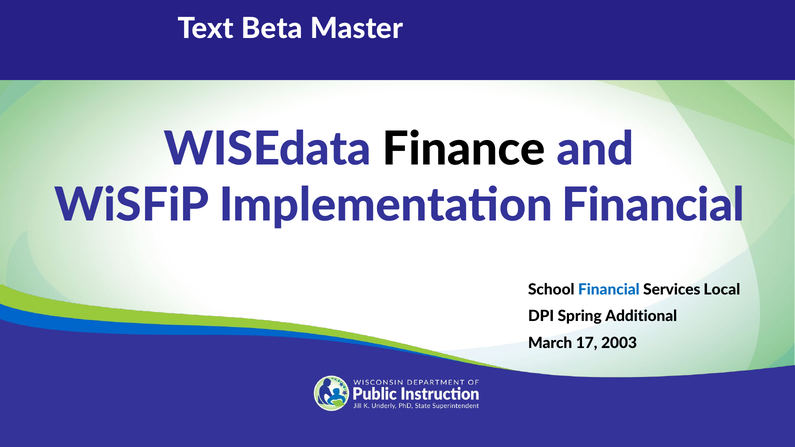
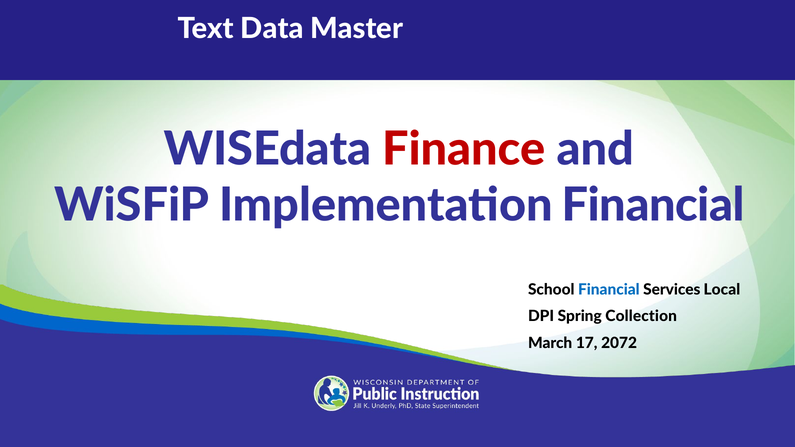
Beta: Beta -> Data
Finance colour: black -> red
Additional: Additional -> Collection
2003: 2003 -> 2072
